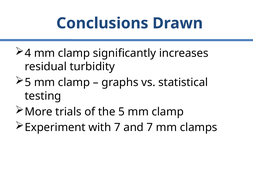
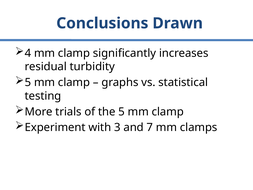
with 7: 7 -> 3
